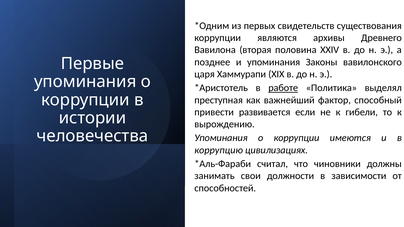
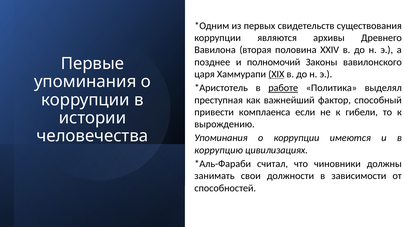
и упоминания: упоминания -> полномочий
XIX underline: none -> present
развивается: развивается -> комплаенса
